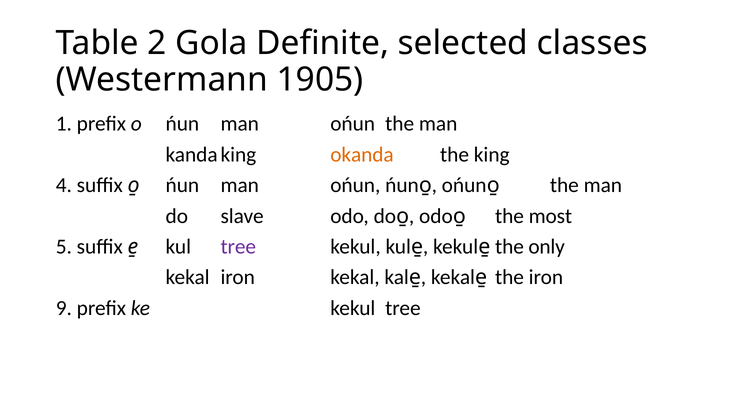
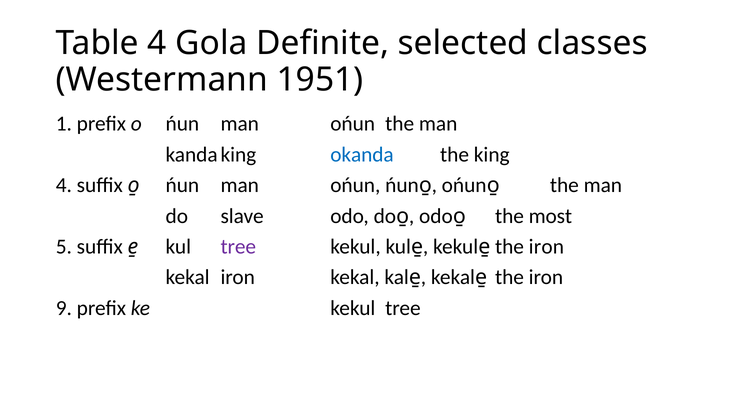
Table 2: 2 -> 4
1905: 1905 -> 1951
okanda colour: orange -> blue
only at (547, 247): only -> iron
